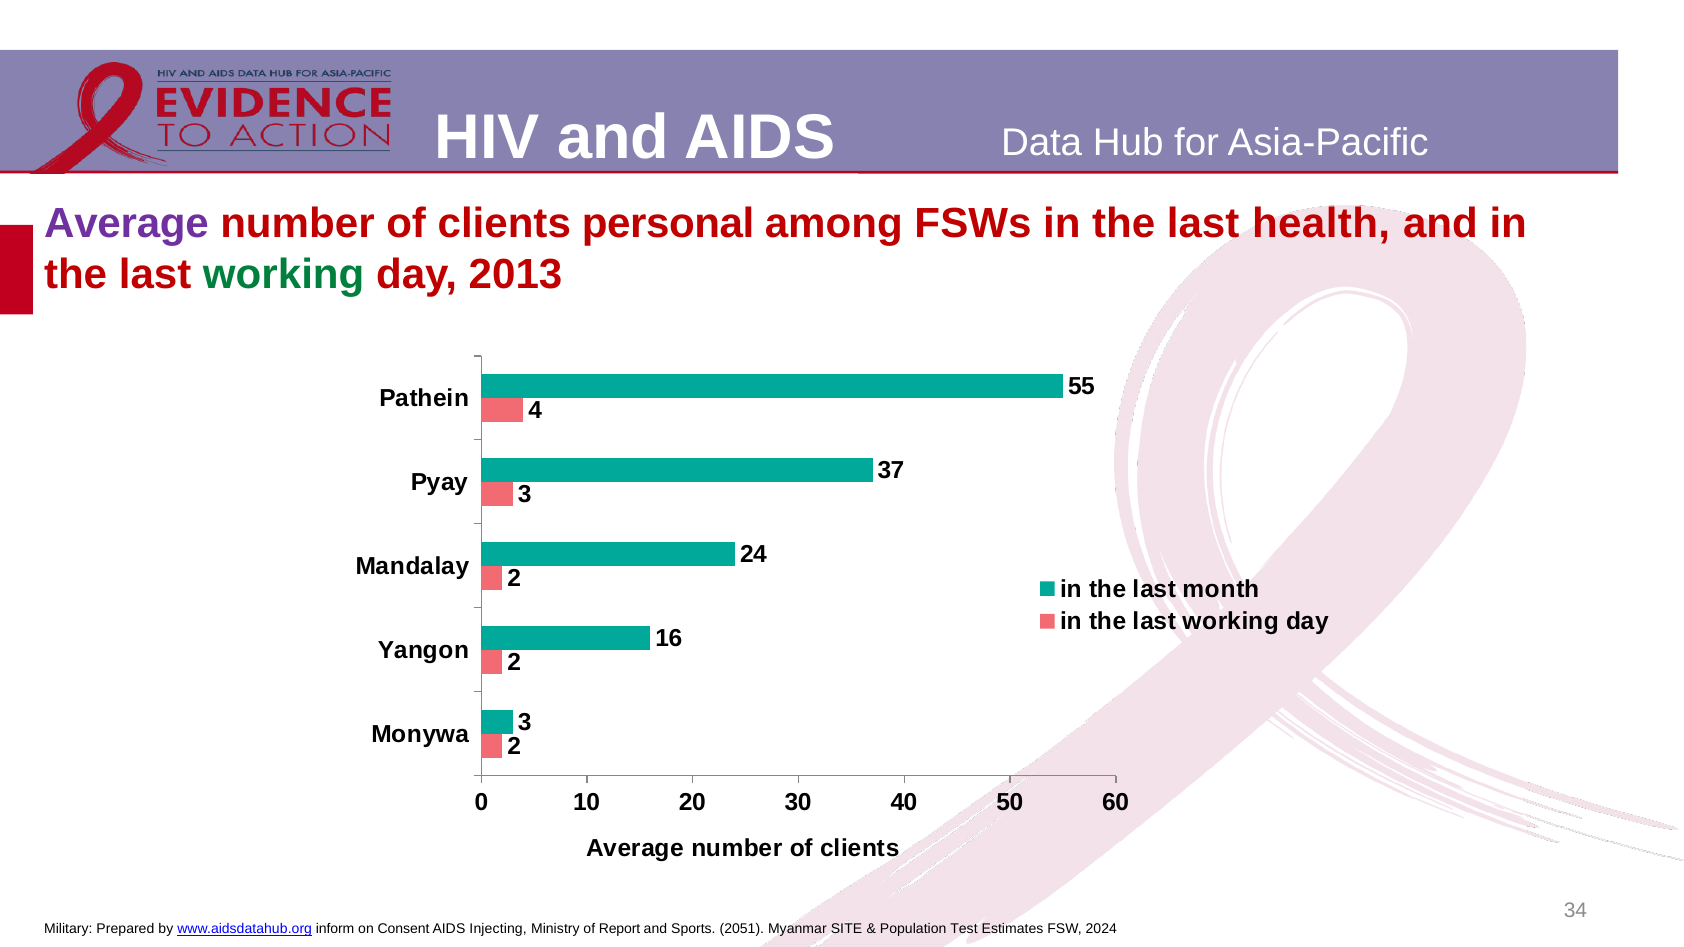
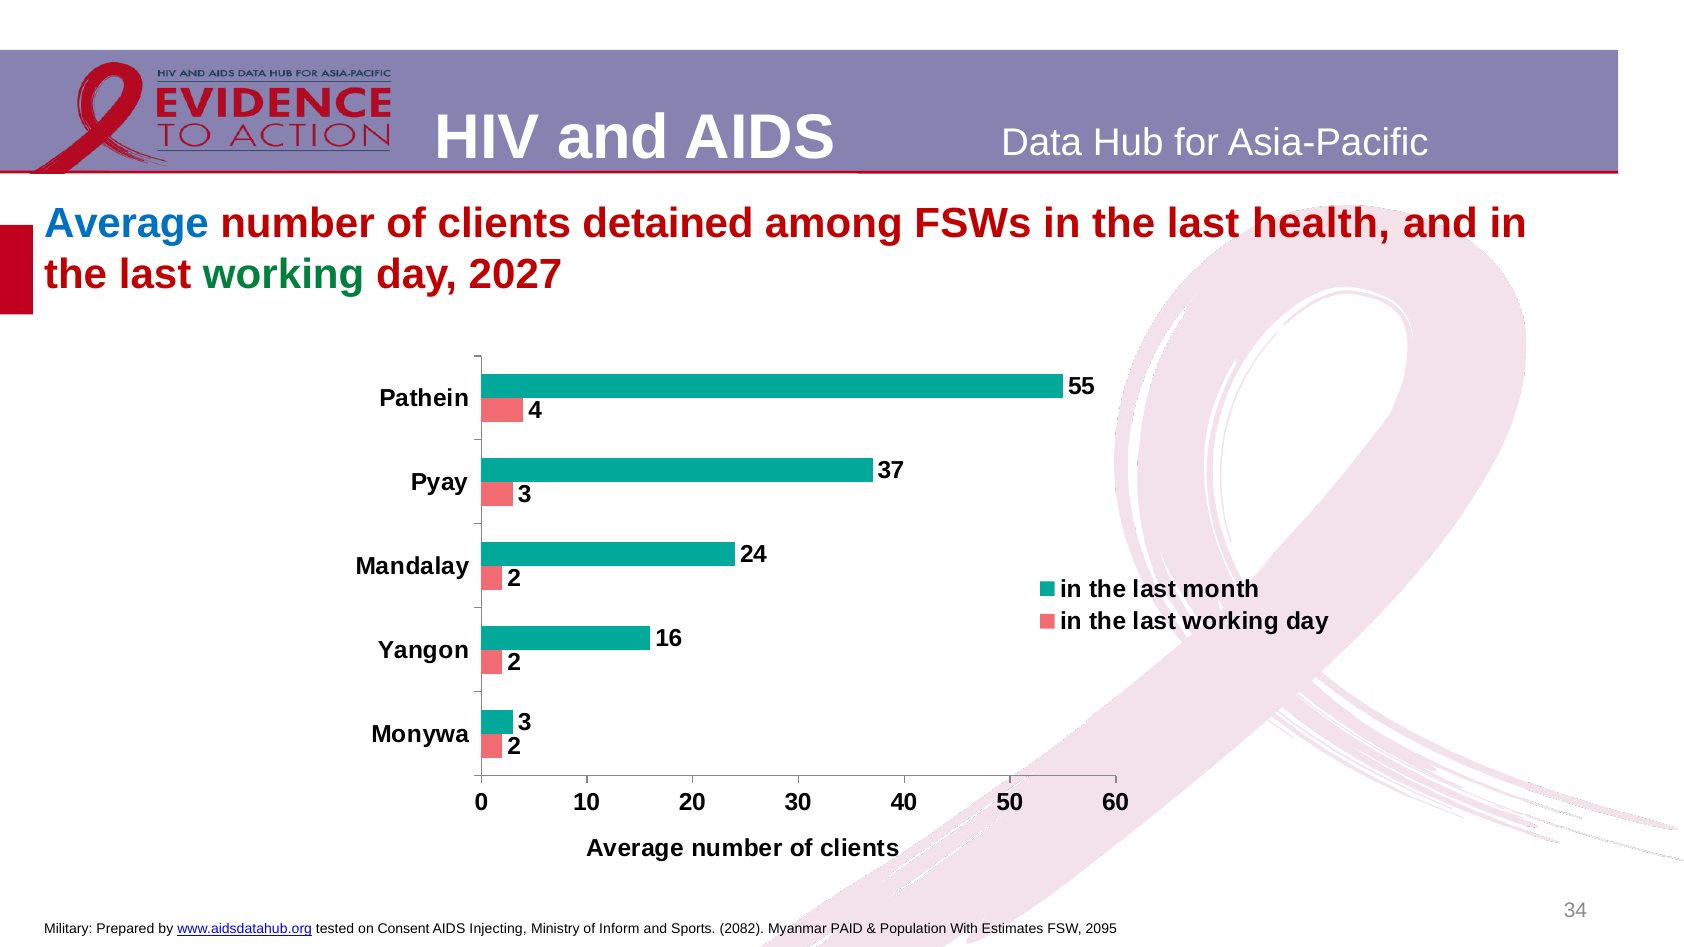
Average at (126, 224) colour: purple -> blue
personal: personal -> detained
2013: 2013 -> 2027
inform: inform -> tested
Report: Report -> Inform
2051: 2051 -> 2082
SITE: SITE -> PAID
Test: Test -> With
2024: 2024 -> 2095
